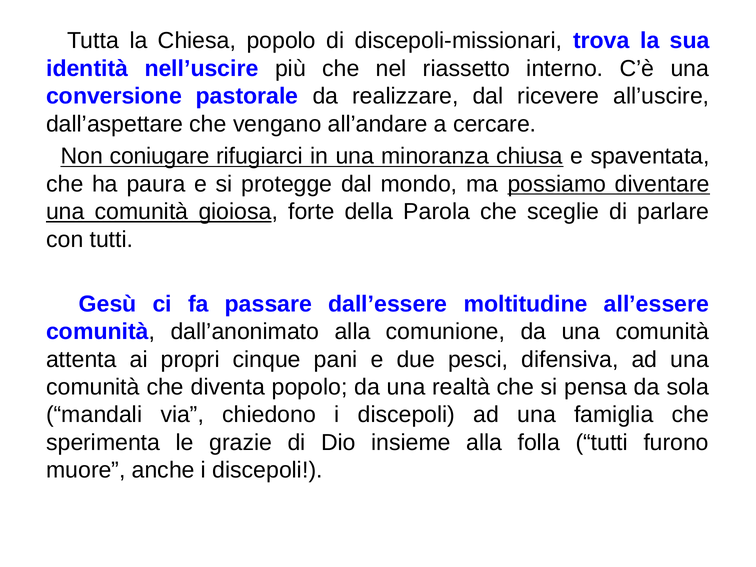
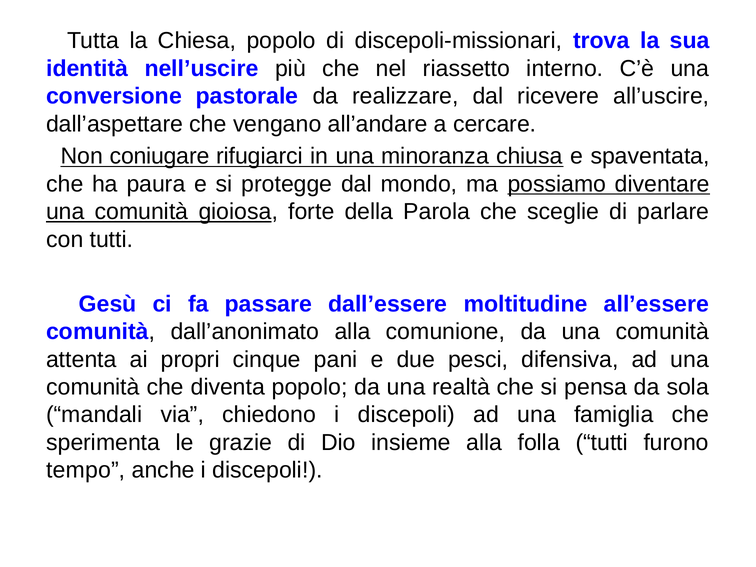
muore: muore -> tempo
